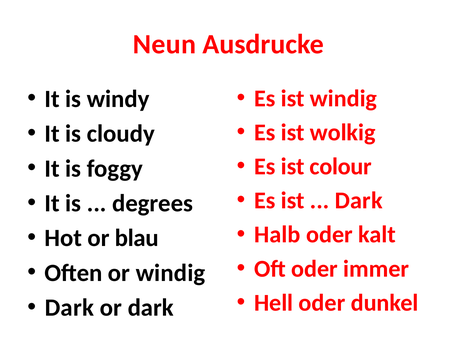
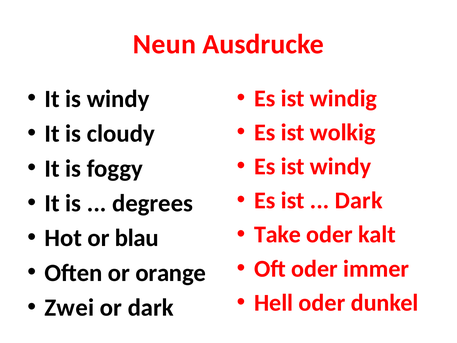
ist colour: colour -> windy
Halb: Halb -> Take
or windig: windig -> orange
Dark at (69, 308): Dark -> Zwei
